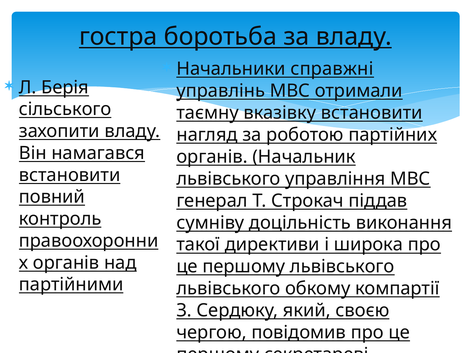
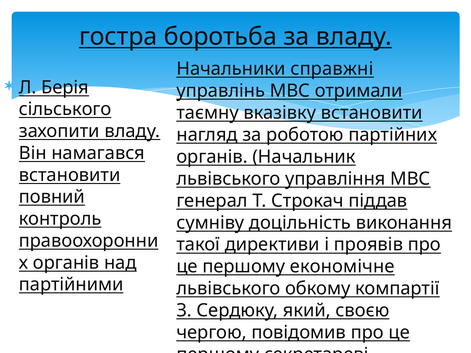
широка: широка -> проявів
першому львівського: львівського -> економічне
